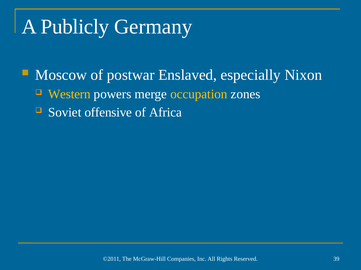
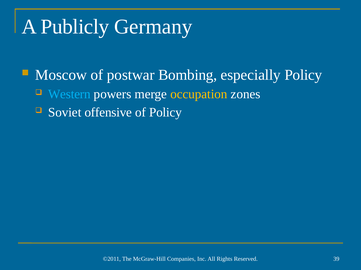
Enslaved: Enslaved -> Bombing
especially Nixon: Nixon -> Policy
Western colour: yellow -> light blue
of Africa: Africa -> Policy
